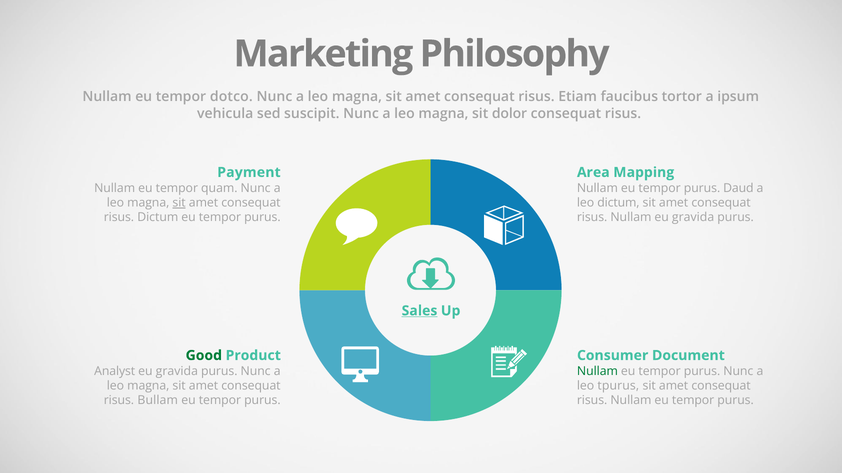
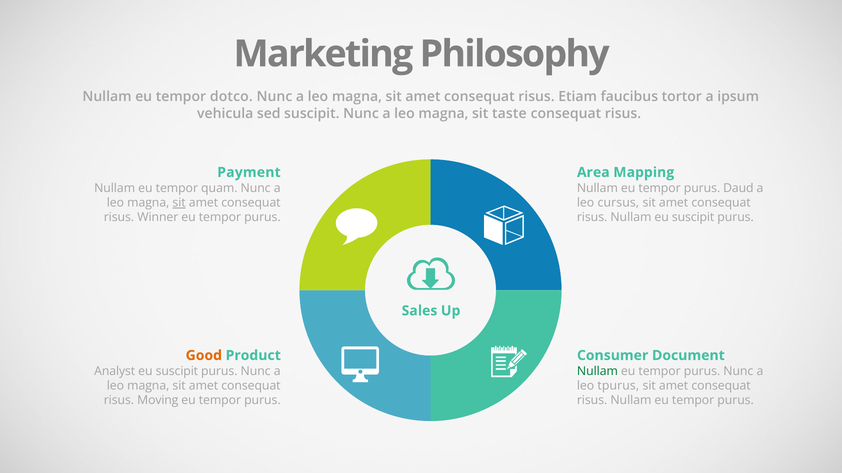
dolor: dolor -> taste
leo dictum: dictum -> cursus
risus Dictum: Dictum -> Winner
Nullam eu gravida: gravida -> suscipit
Sales underline: present -> none
Good colour: green -> orange
gravida at (177, 372): gravida -> suscipit
Bullam: Bullam -> Moving
